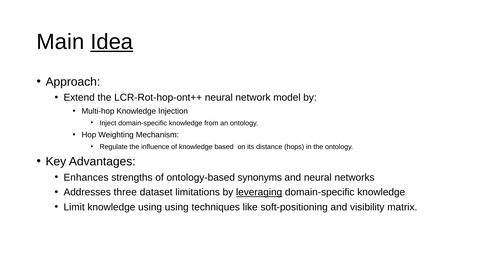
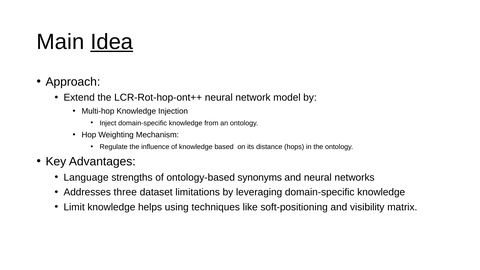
Enhances: Enhances -> Language
leveraging underline: present -> none
knowledge using: using -> helps
